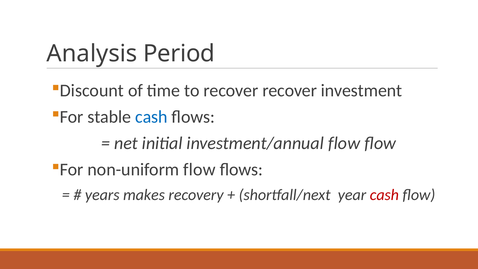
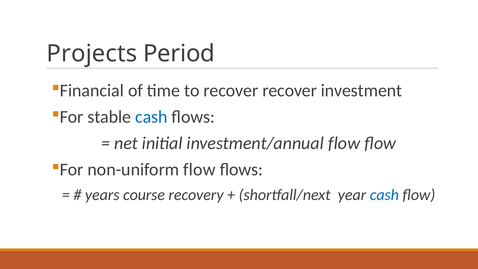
Analysis: Analysis -> Projects
Discount: Discount -> Financial
makes: makes -> course
cash at (384, 195) colour: red -> blue
